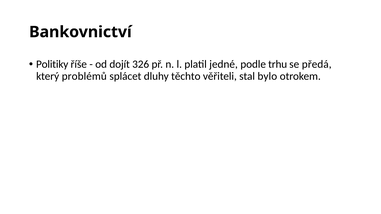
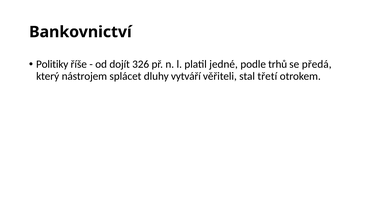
trhu: trhu -> trhů
problémů: problémů -> nástrojem
těchto: těchto -> vytváří
bylo: bylo -> třetí
